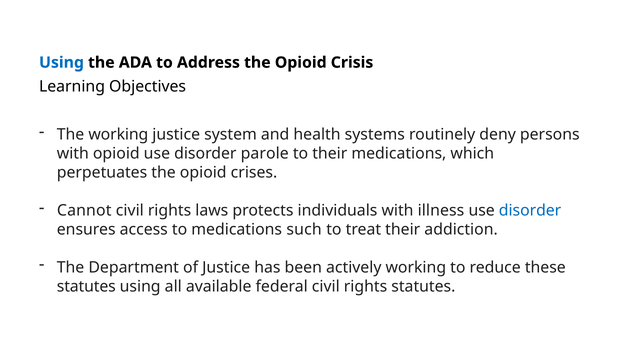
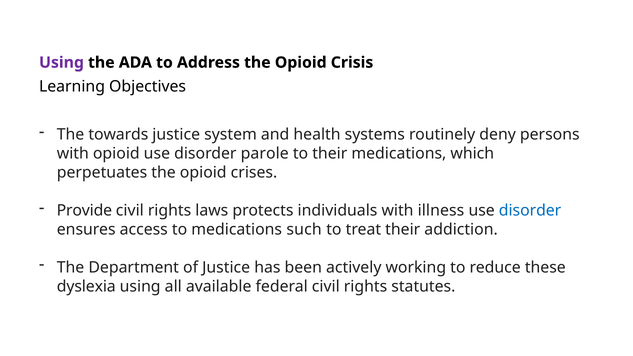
Using at (61, 63) colour: blue -> purple
The working: working -> towards
Cannot: Cannot -> Provide
statutes at (86, 286): statutes -> dyslexia
